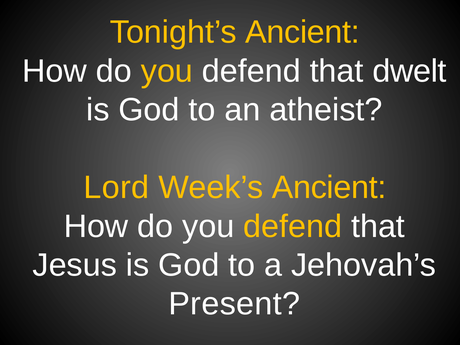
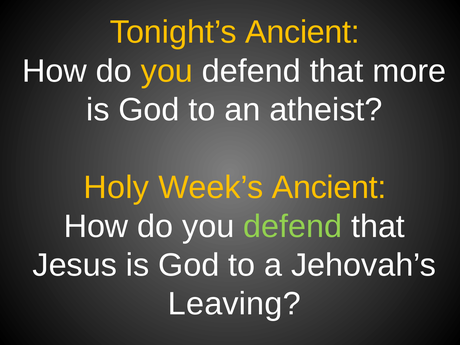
dwelt: dwelt -> more
Lord: Lord -> Holy
defend at (293, 226) colour: yellow -> light green
Present: Present -> Leaving
